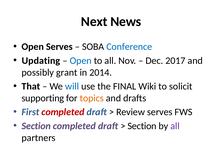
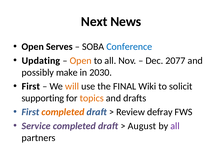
Open at (81, 60) colour: blue -> orange
2017: 2017 -> 2077
grant: grant -> make
2014: 2014 -> 2030
That at (31, 86): That -> First
will colour: blue -> orange
completed at (63, 112) colour: red -> orange
Review serves: serves -> defray
Section at (36, 126): Section -> Service
Section at (142, 126): Section -> August
